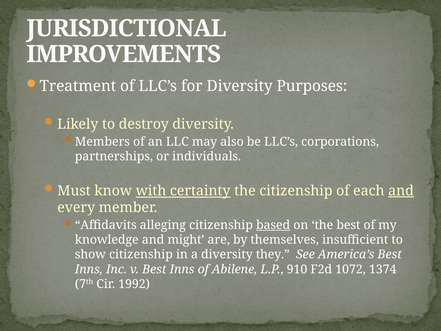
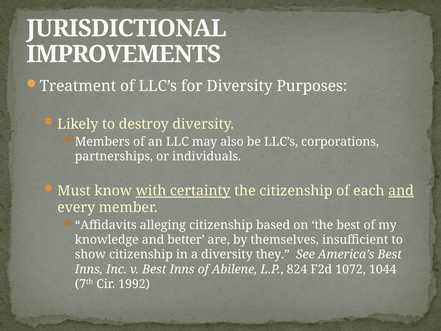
based underline: present -> none
might: might -> better
910: 910 -> 824
1374: 1374 -> 1044
